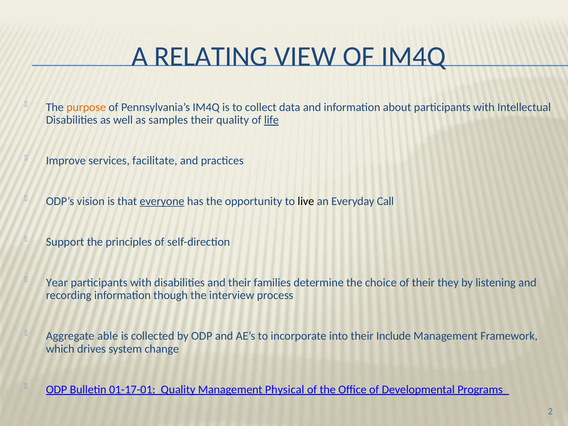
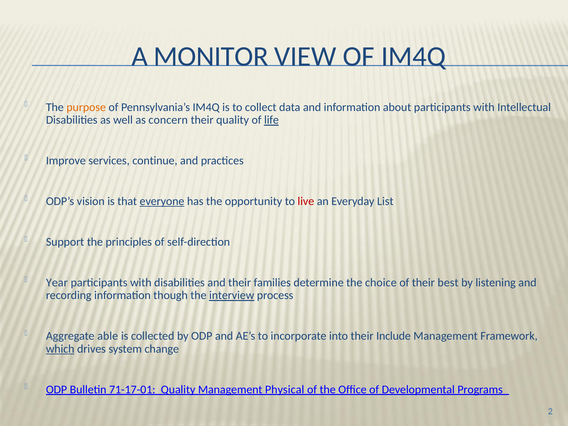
RELATING: RELATING -> MONITOR
samples: samples -> concern
facilitate: facilitate -> continue
live colour: black -> red
Call: Call -> List
they: they -> best
interview underline: none -> present
which underline: none -> present
01-17-01: 01-17-01 -> 71-17-01
